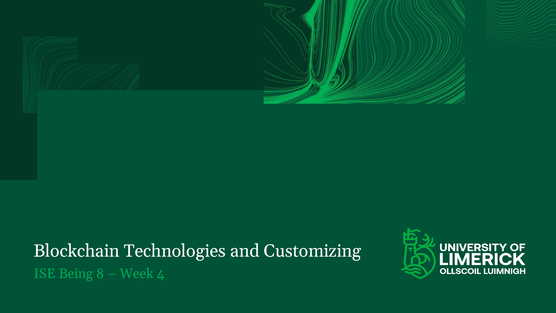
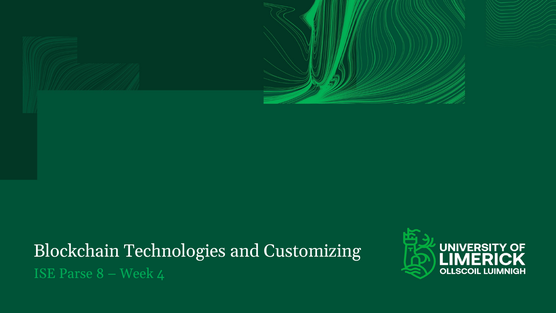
Being: Being -> Parse
